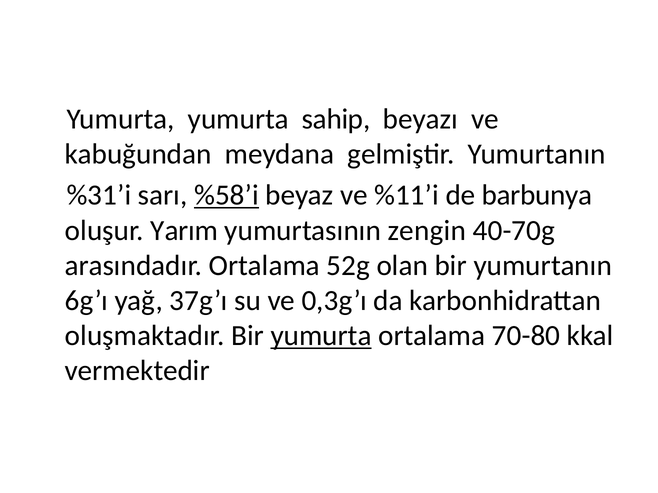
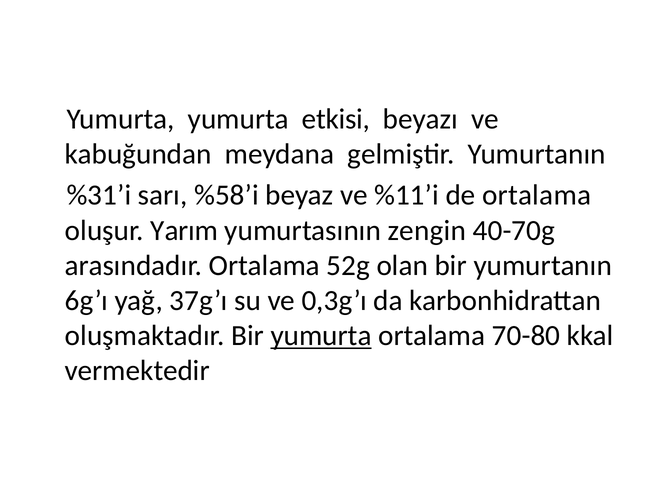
sahip: sahip -> etkisi
%58’i underline: present -> none
de barbunya: barbunya -> ortalama
